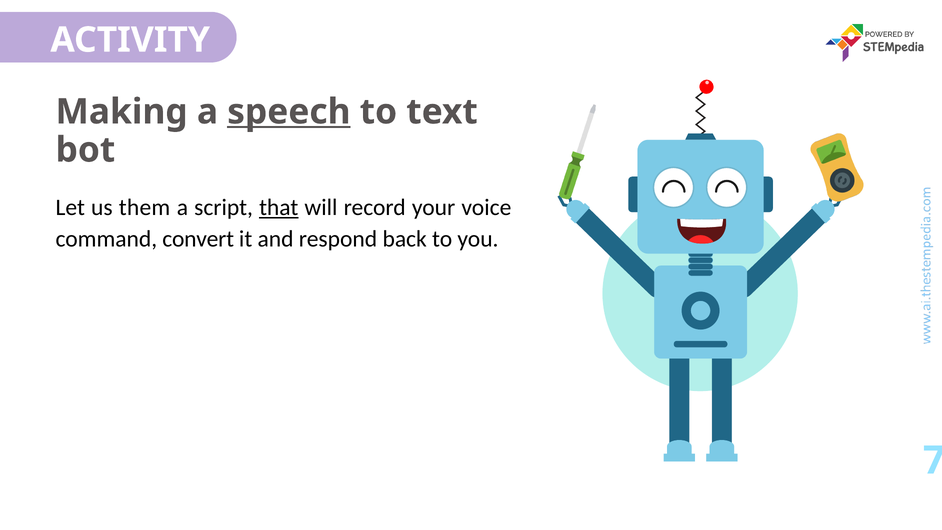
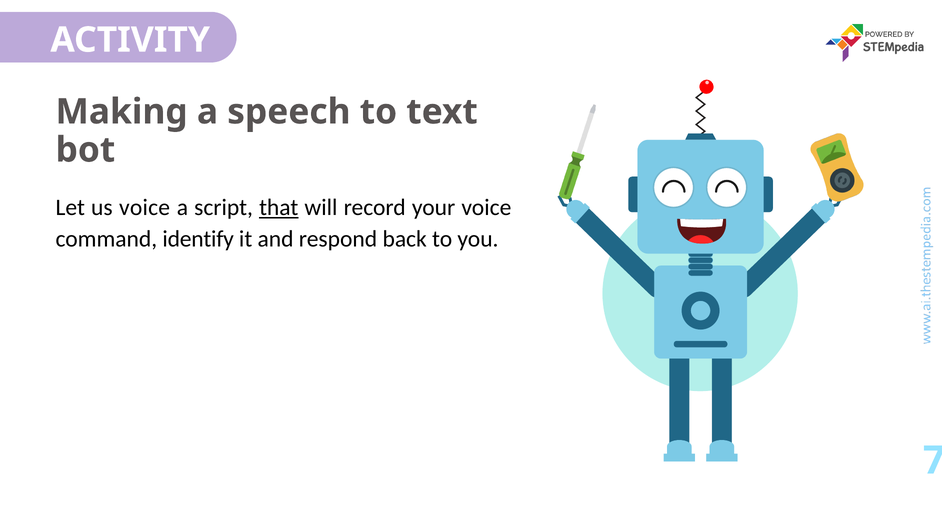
speech underline: present -> none
us them: them -> voice
convert: convert -> identify
